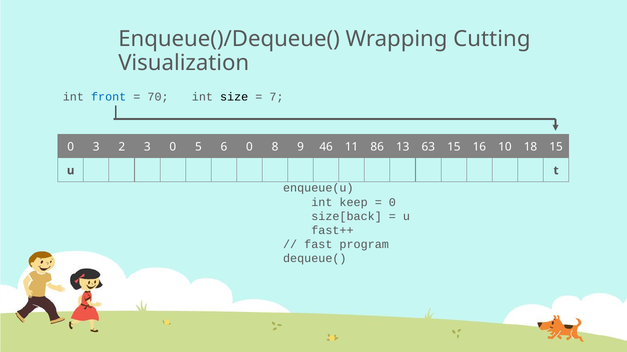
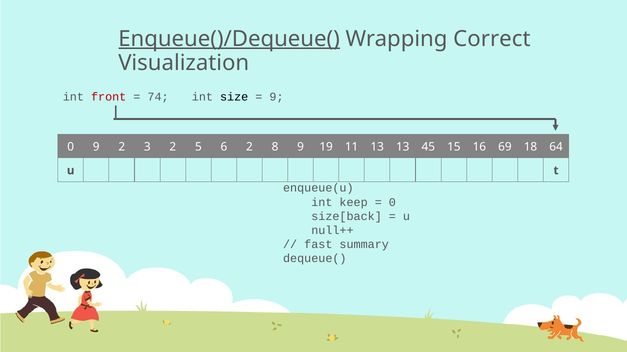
Enqueue()/Dequeue( underline: none -> present
Cutting: Cutting -> Correct
front colour: blue -> red
70: 70 -> 74
7 at (277, 97): 7 -> 9
0 3: 3 -> 9
3 0: 0 -> 2
6 0: 0 -> 2
46: 46 -> 19
11 86: 86 -> 13
63: 63 -> 45
10: 10 -> 69
18 15: 15 -> 64
fast++: fast++ -> null++
program: program -> summary
